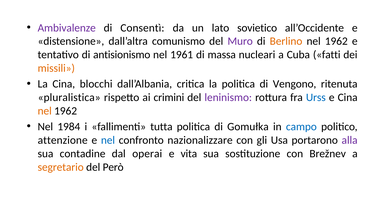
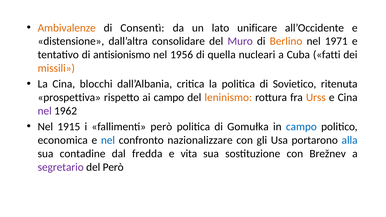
Ambivalenze colour: purple -> orange
sovietico: sovietico -> unificare
comunismo: comunismo -> consolidare
1962 at (336, 41): 1962 -> 1971
1961: 1961 -> 1956
massa: massa -> quella
Vengono: Vengono -> Sovietico
pluralistica: pluralistica -> prospettiva
ai crimini: crimini -> campo
leninismo colour: purple -> orange
Urss colour: blue -> orange
nel at (45, 111) colour: orange -> purple
1984: 1984 -> 1915
fallimenti tutta: tutta -> però
attenzione: attenzione -> economica
alla colour: purple -> blue
operai: operai -> fredda
segretario colour: orange -> purple
